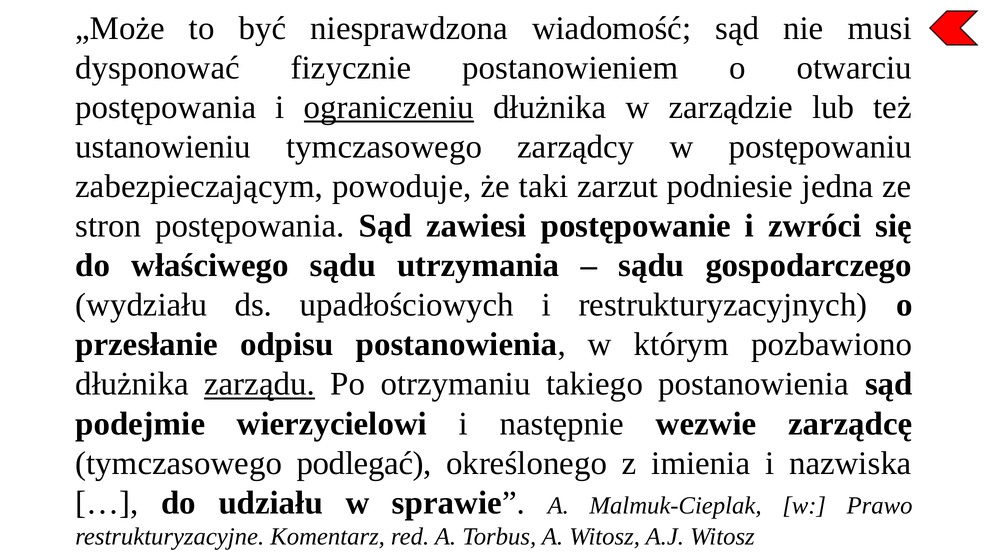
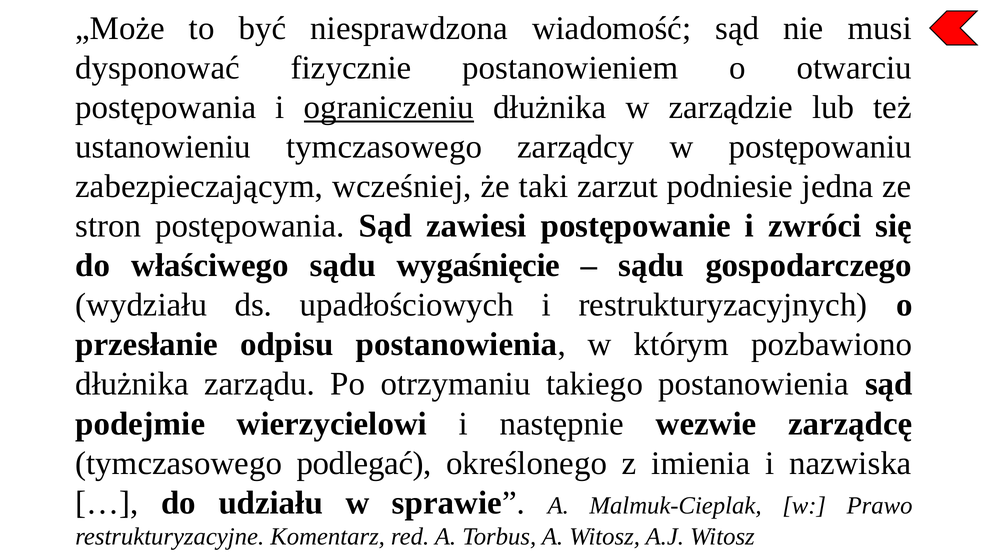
powoduje: powoduje -> wcześniej
utrzymania: utrzymania -> wygaśnięcie
zarządu underline: present -> none
